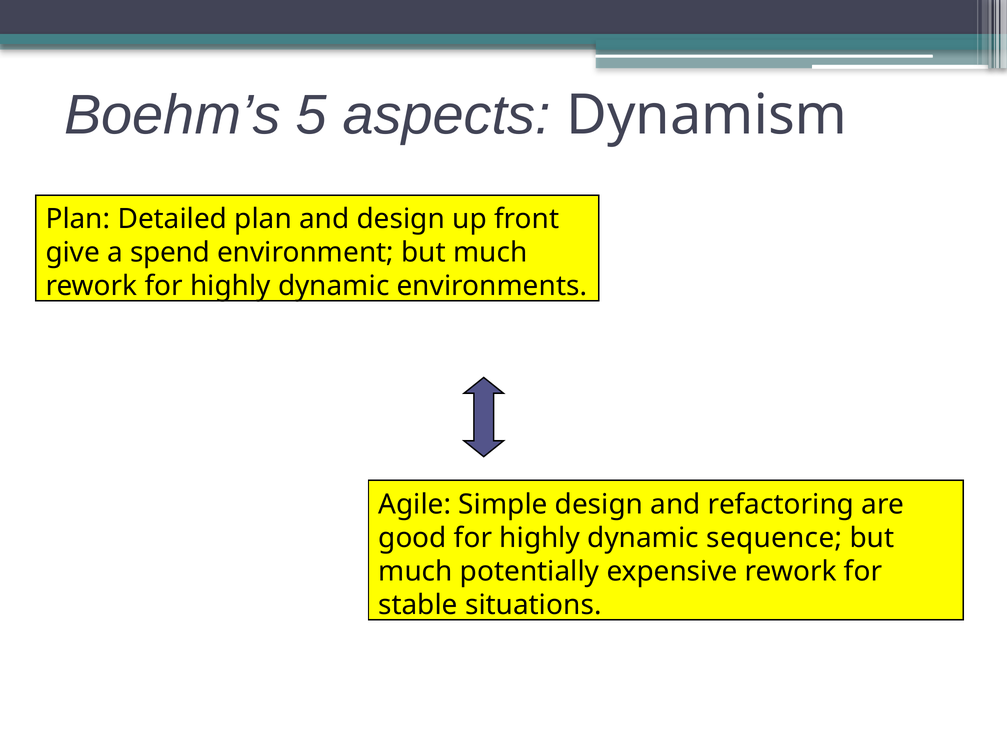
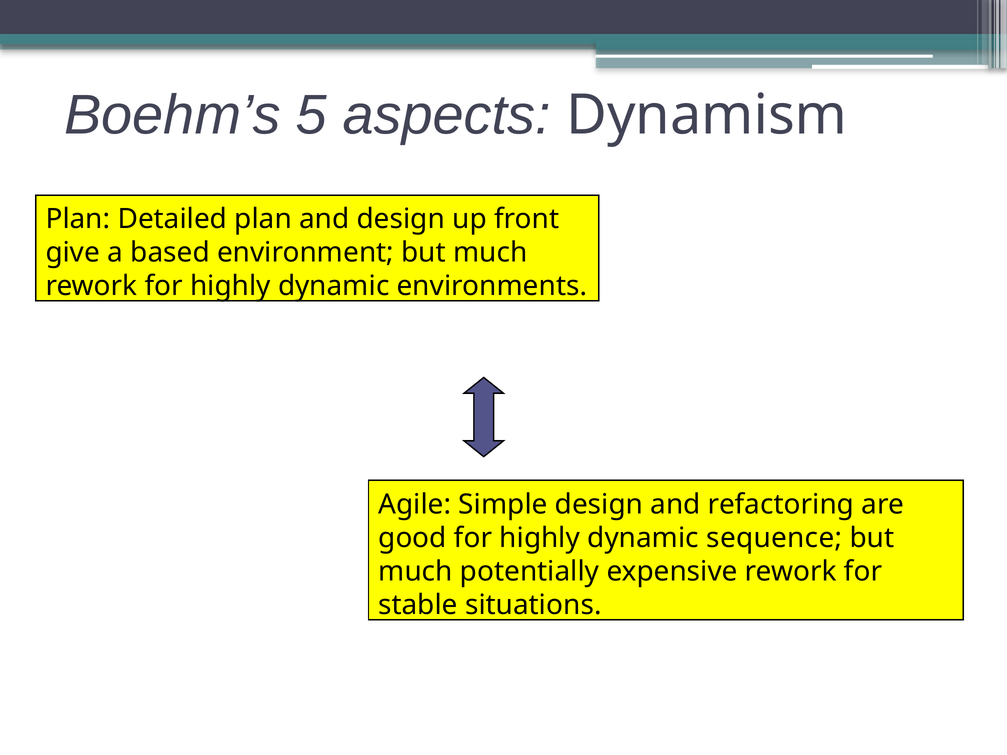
spend: spend -> based
